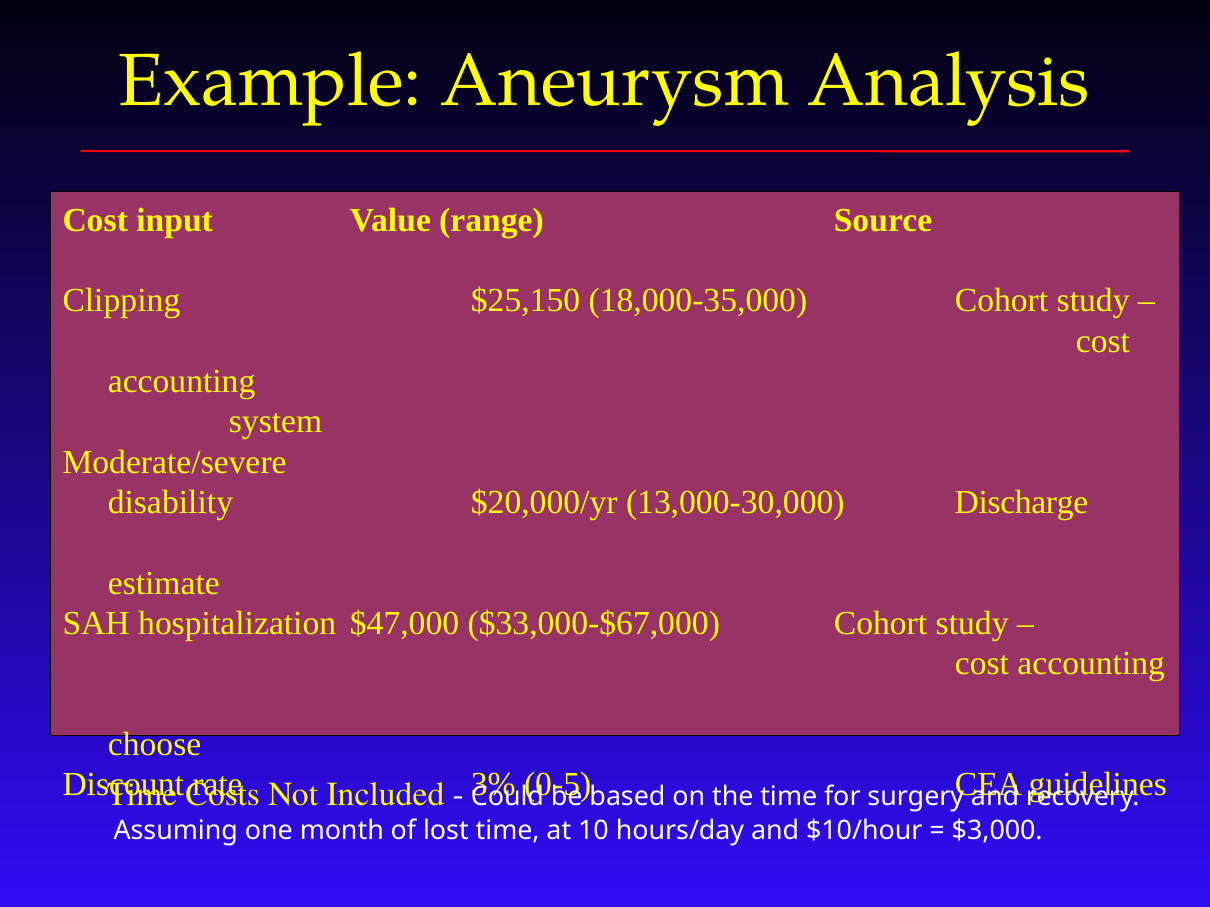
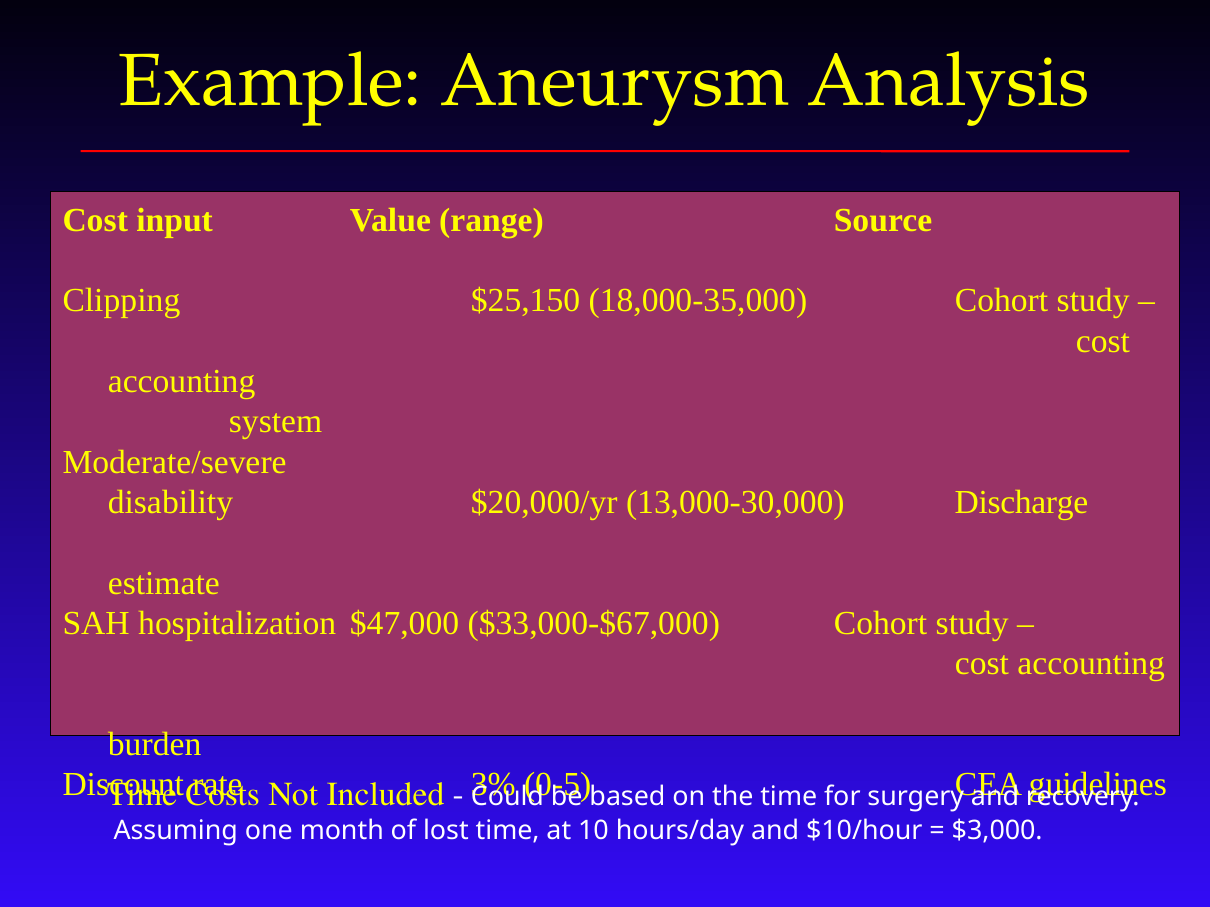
choose: choose -> burden
